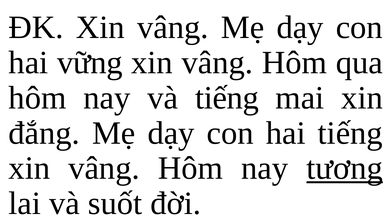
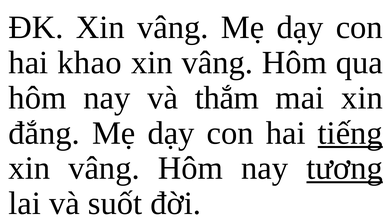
vững: vững -> khao
và tiếng: tiếng -> thắm
tiếng at (350, 133) underline: none -> present
